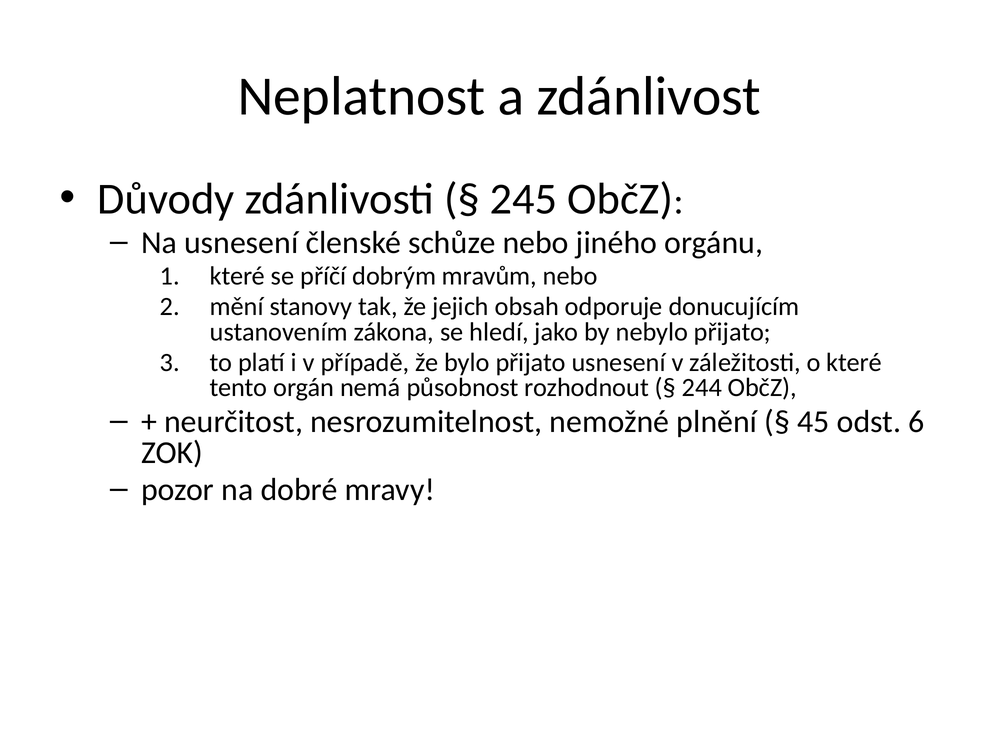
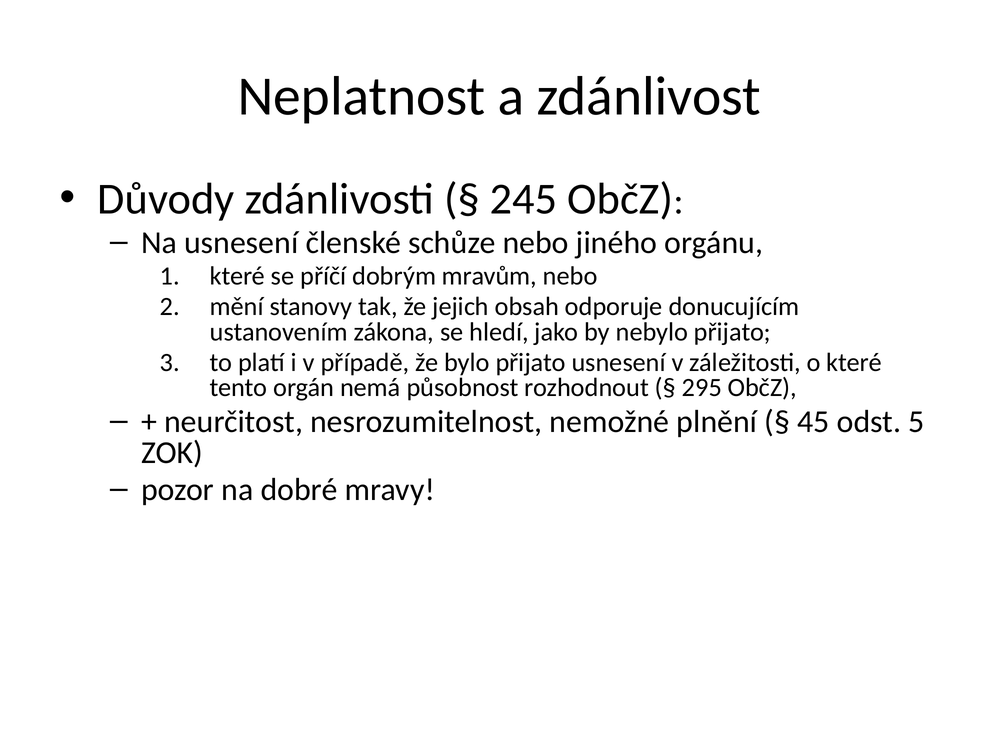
244: 244 -> 295
6: 6 -> 5
